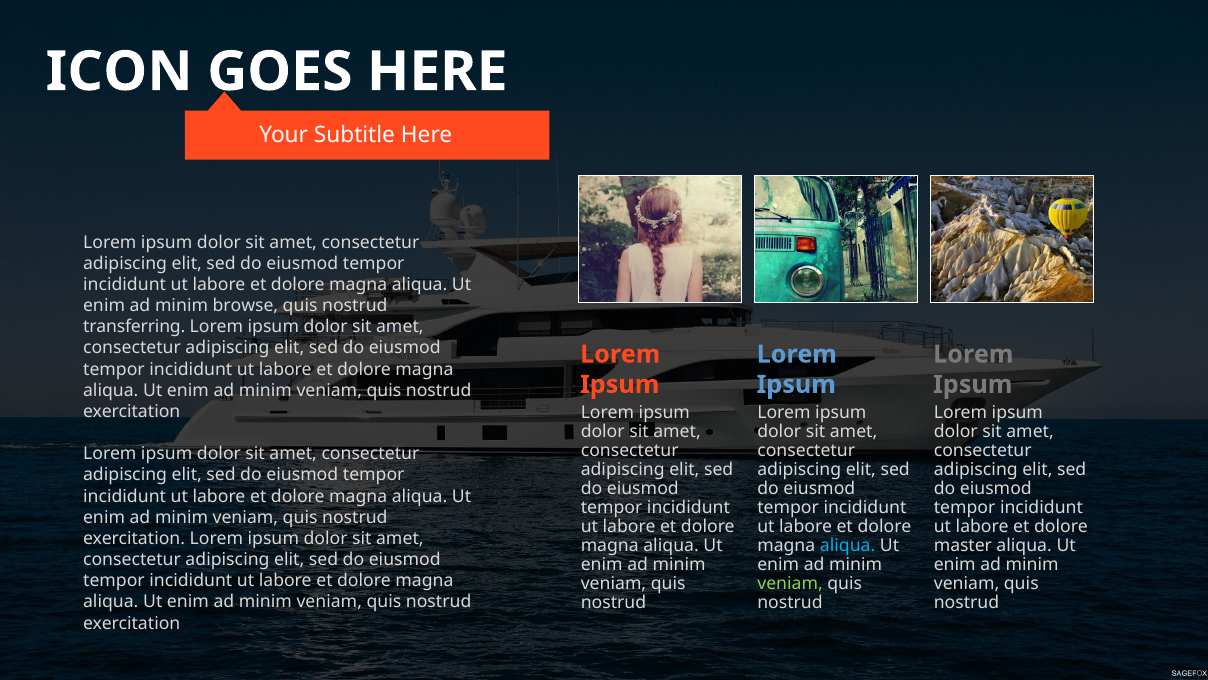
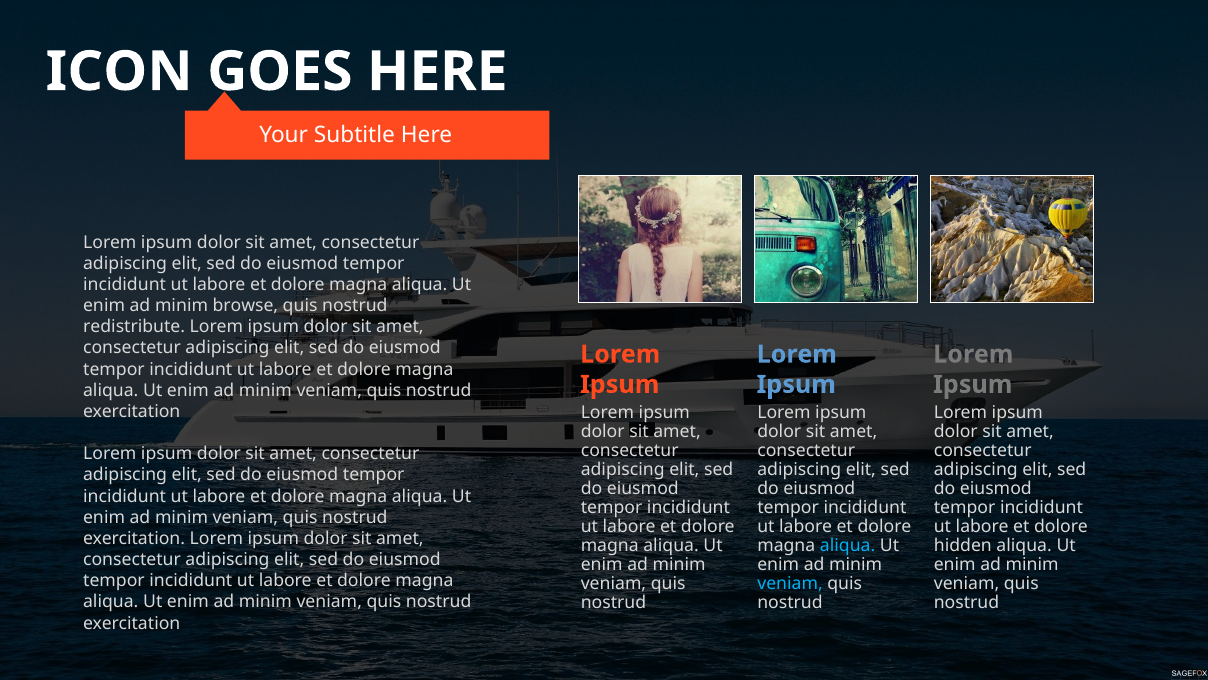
transferring: transferring -> redistribute
master: master -> hidden
veniam at (790, 584) colour: light green -> light blue
